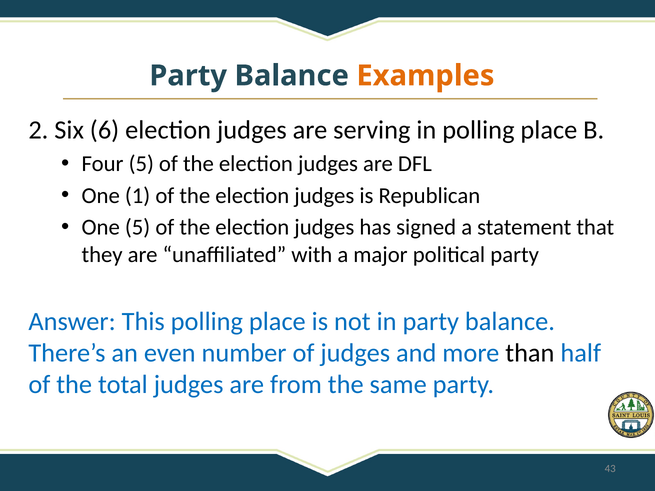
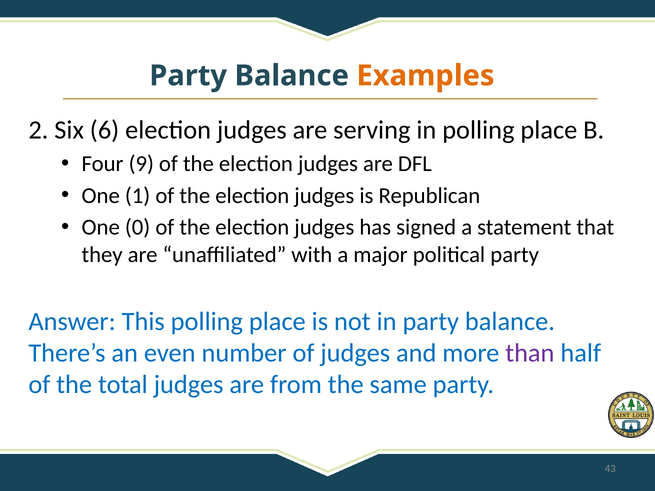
Four 5: 5 -> 9
One 5: 5 -> 0
than colour: black -> purple
